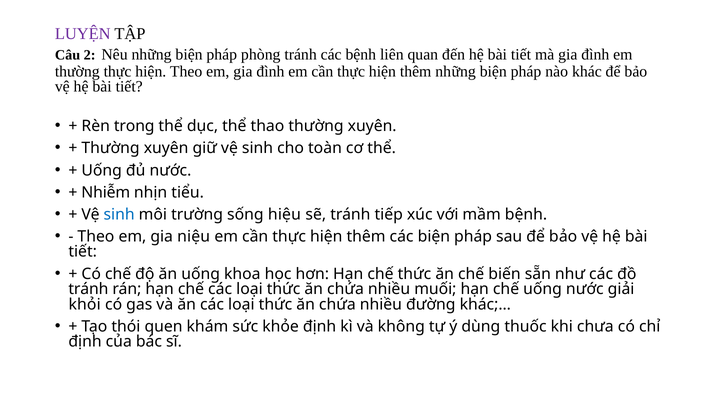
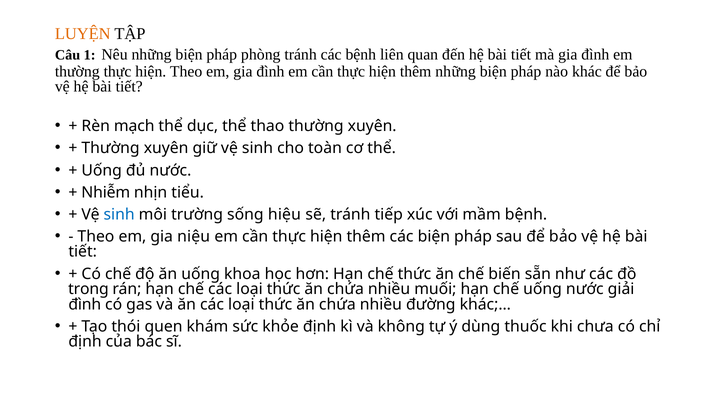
LUYỆN colour: purple -> orange
2: 2 -> 1
trong: trong -> mạch
tránh at (88, 289): tránh -> trong
khỏi at (85, 304): khỏi -> đình
